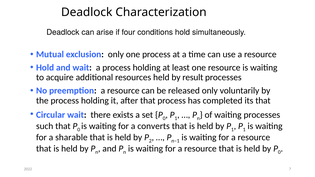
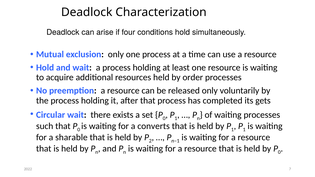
result: result -> order
its that: that -> gets
